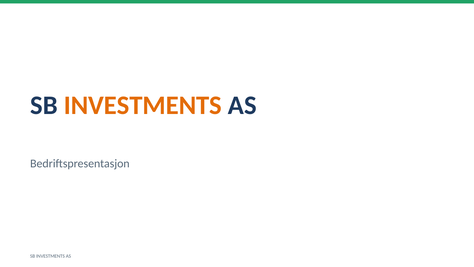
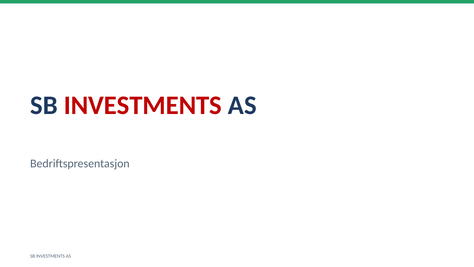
INVESTMENTS at (143, 105) colour: orange -> red
